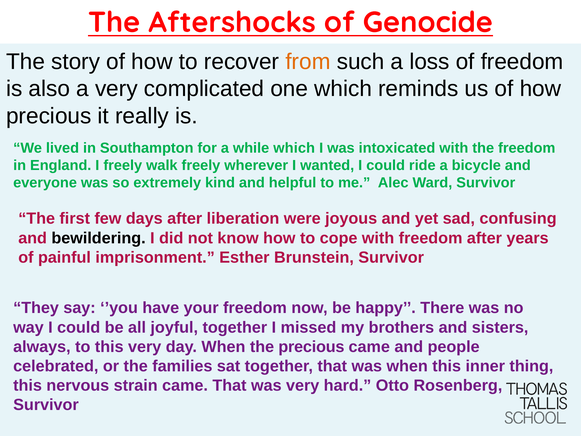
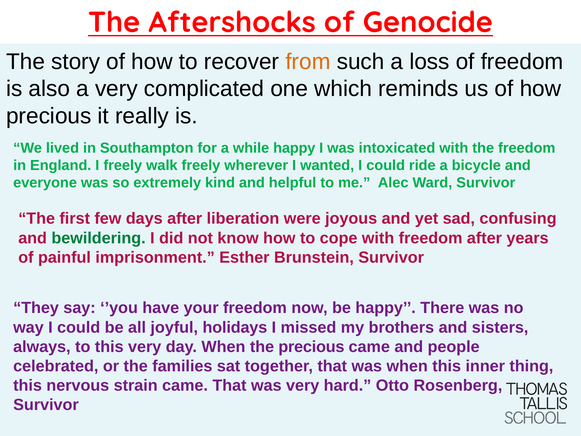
while which: which -> happy
bewildering colour: black -> green
joyful together: together -> holidays
